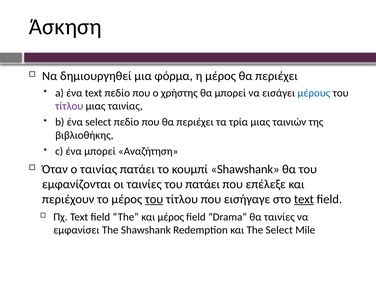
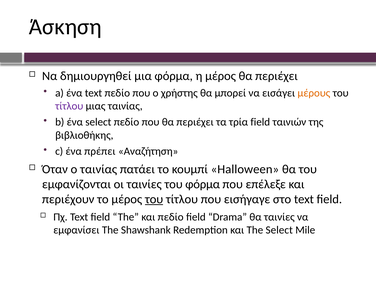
μέρους colour: blue -> orange
τρία μιας: μιας -> field
ένα μπορεί: μπορεί -> πρέπει
κουμπί Shawshank: Shawshank -> Halloween
του πατάει: πατάει -> φόρμα
text at (304, 199) underline: present -> none
και μέρος: μέρος -> πεδίο
